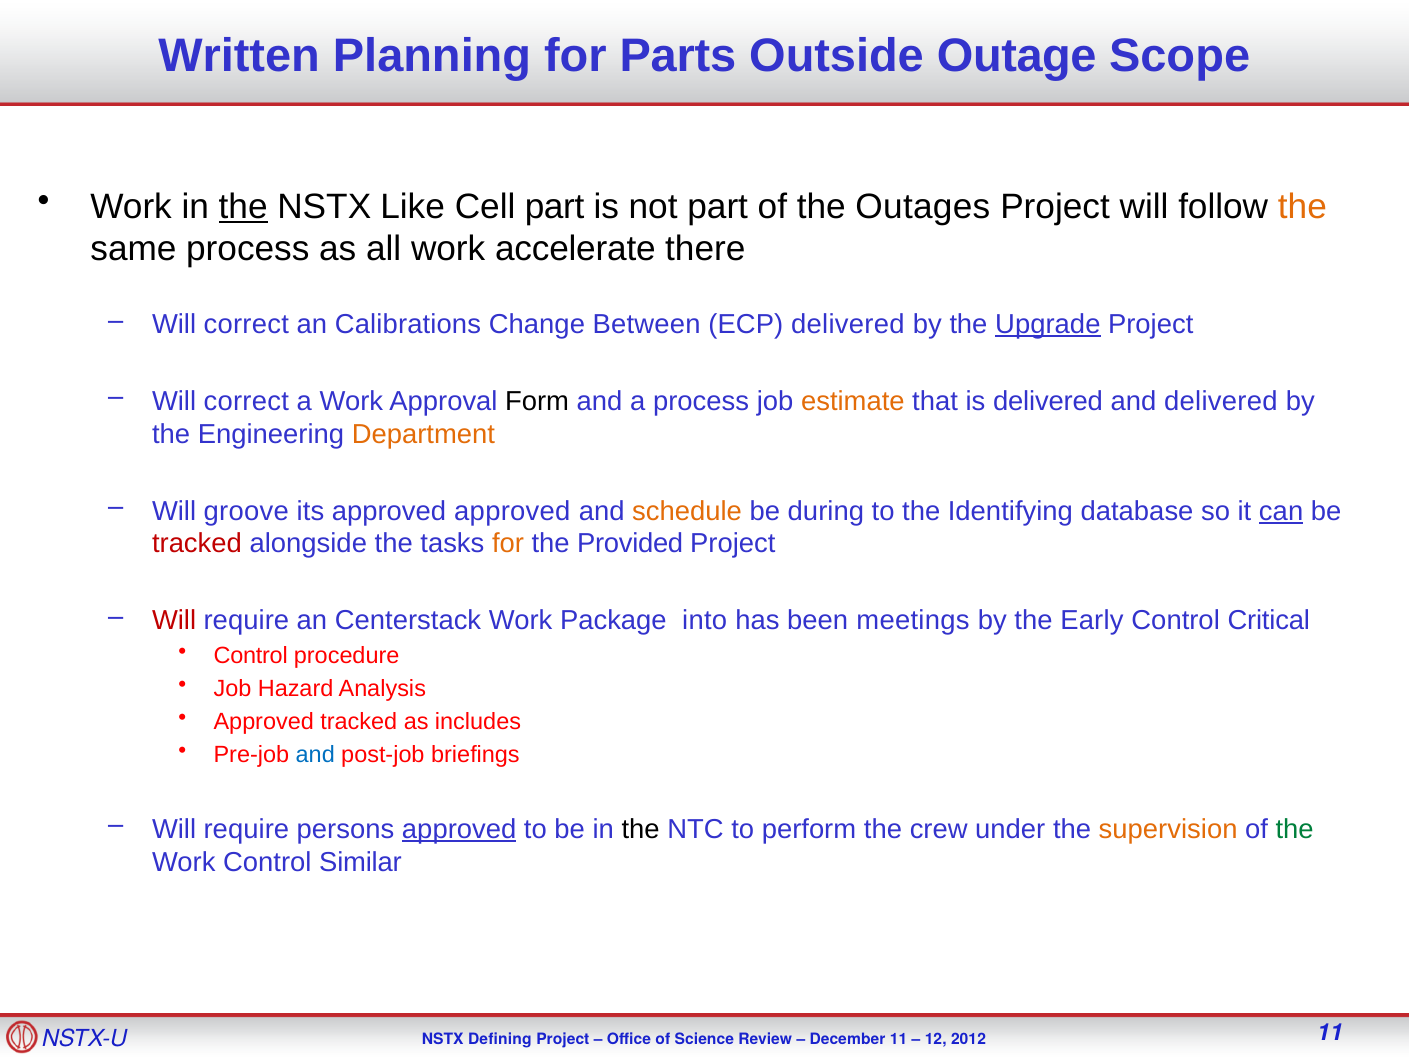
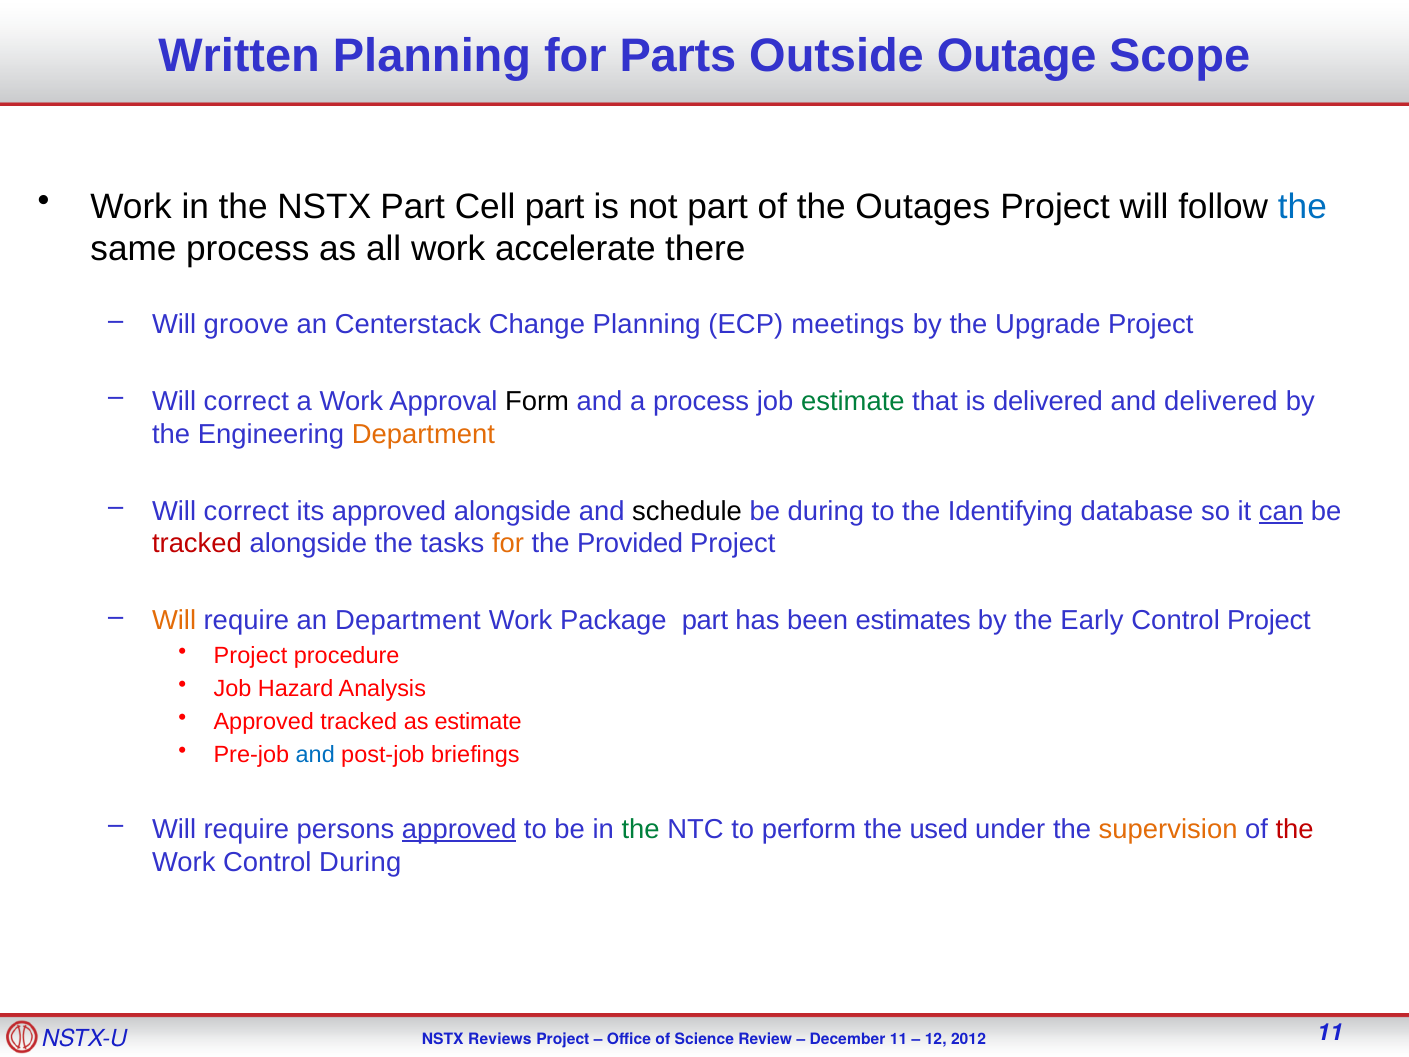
the at (243, 207) underline: present -> none
NSTX Like: Like -> Part
the at (1302, 207) colour: orange -> blue
correct at (246, 324): correct -> groove
Calibrations: Calibrations -> Centerstack
Change Between: Between -> Planning
ECP delivered: delivered -> meetings
Upgrade underline: present -> none
estimate at (853, 401) colour: orange -> green
groove at (246, 511): groove -> correct
approved approved: approved -> alongside
schedule colour: orange -> black
Will at (174, 621) colour: red -> orange
an Centerstack: Centerstack -> Department
Package into: into -> part
meetings: meetings -> estimates
Control Critical: Critical -> Project
Control at (251, 656): Control -> Project
as includes: includes -> estimate
the at (641, 829) colour: black -> green
crew: crew -> used
the at (1295, 829) colour: green -> red
Control Similar: Similar -> During
Defining: Defining -> Reviews
